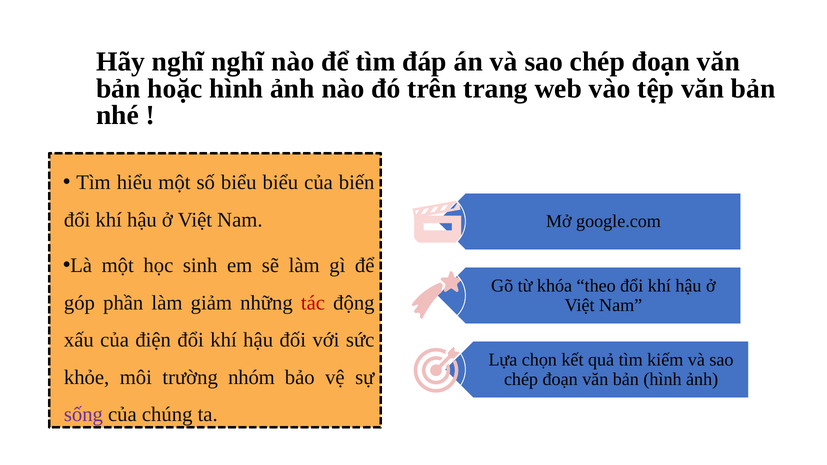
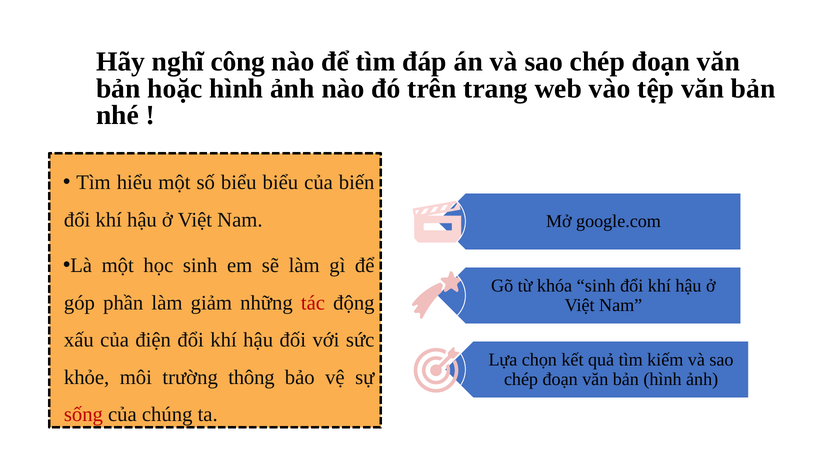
nghĩ nghĩ: nghĩ -> công
theo at (596, 286): theo -> sinh
nhóm: nhóm -> thông
sống colour: purple -> red
